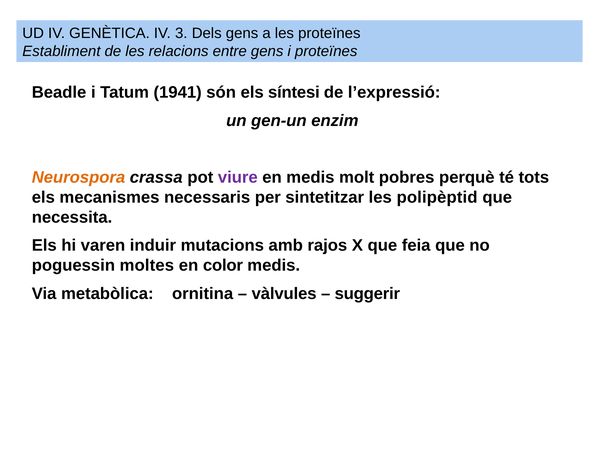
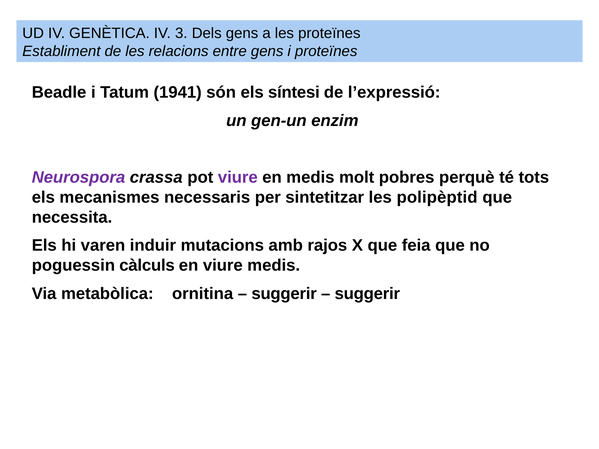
Neurospora colour: orange -> purple
moltes: moltes -> càlculs
en color: color -> viure
vàlvules at (284, 294): vàlvules -> suggerir
